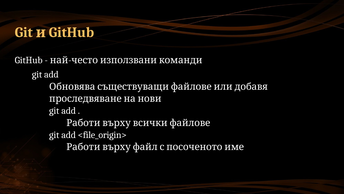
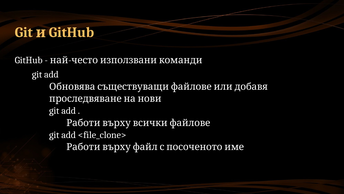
<file_origin>: <file_origin> -> <file_clone>
